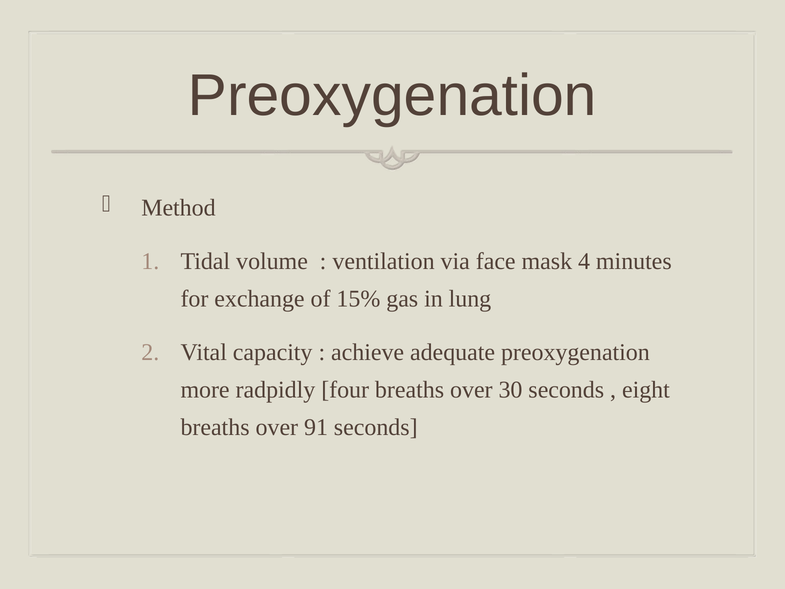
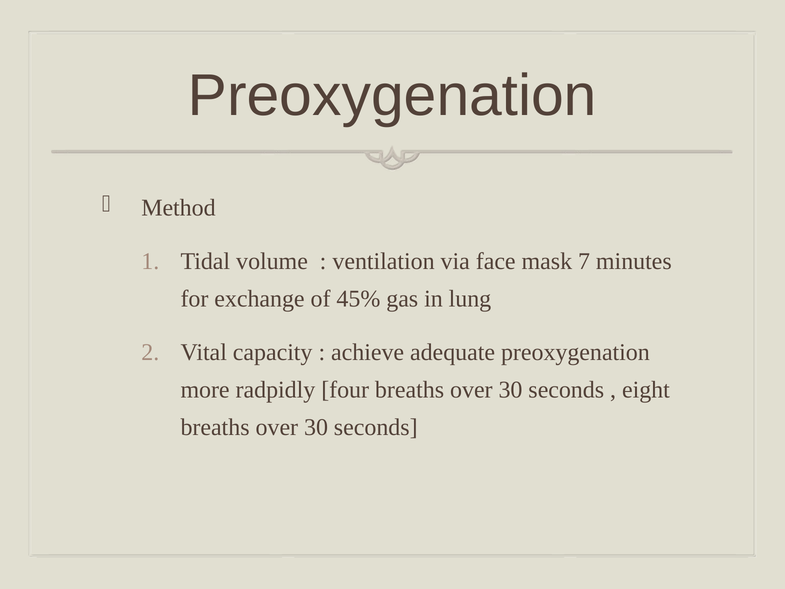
4: 4 -> 7
15%: 15% -> 45%
91 at (316, 427): 91 -> 30
